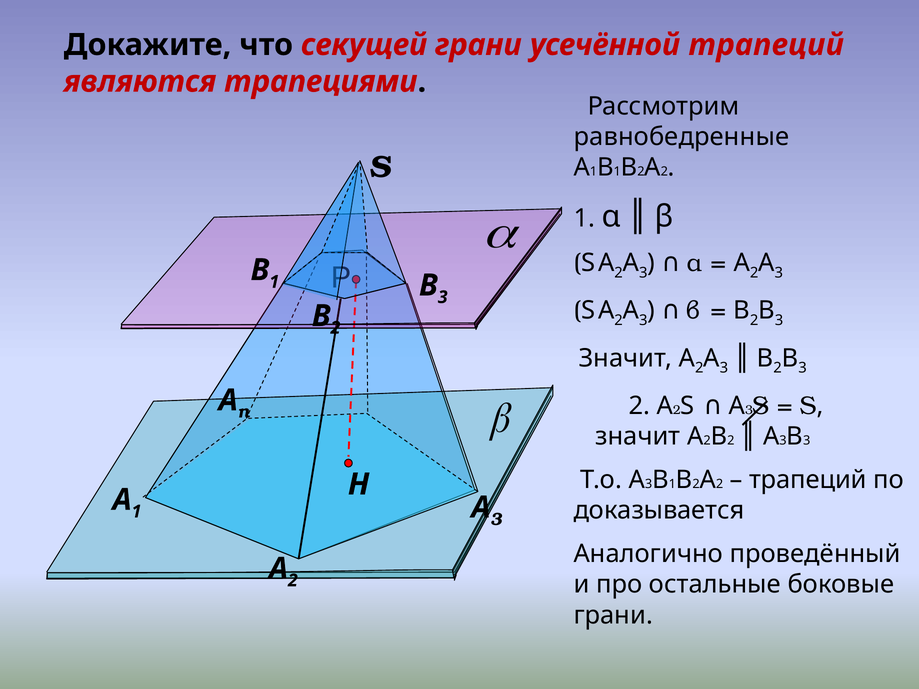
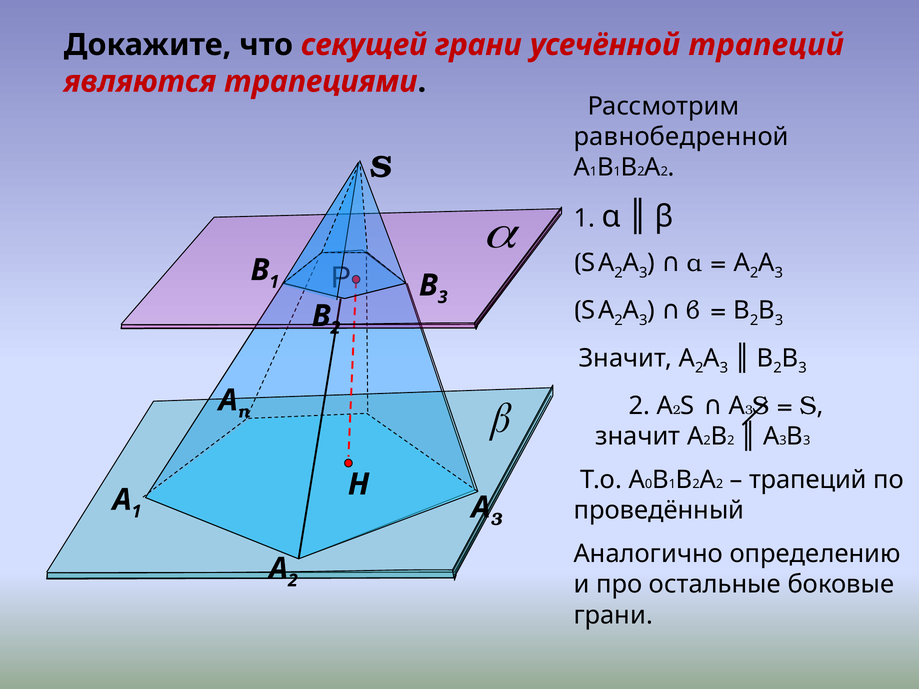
равнобедренные: равнобедренные -> равнобедренной
3 at (649, 484): 3 -> 0
доказывается: доказывается -> проведённый
проведённый: проведённый -> определению
